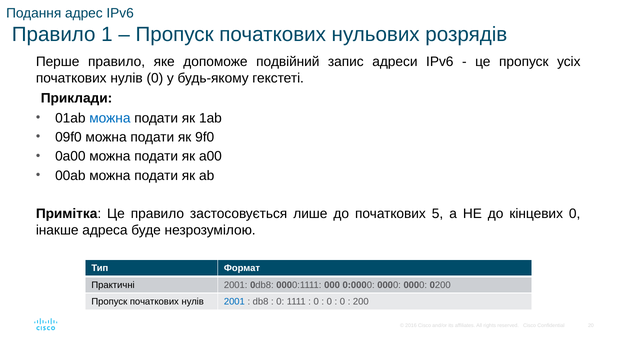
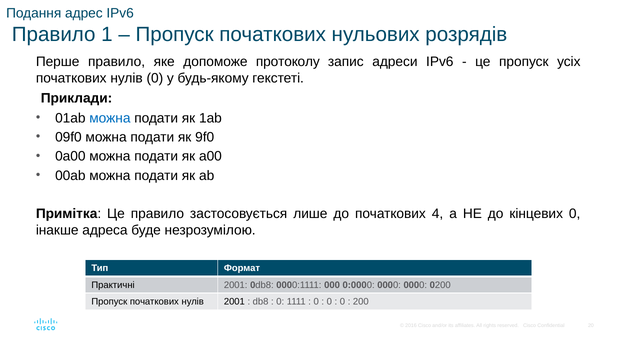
подвійний: подвійний -> протоколу
5: 5 -> 4
2001 at (234, 302) colour: blue -> black
